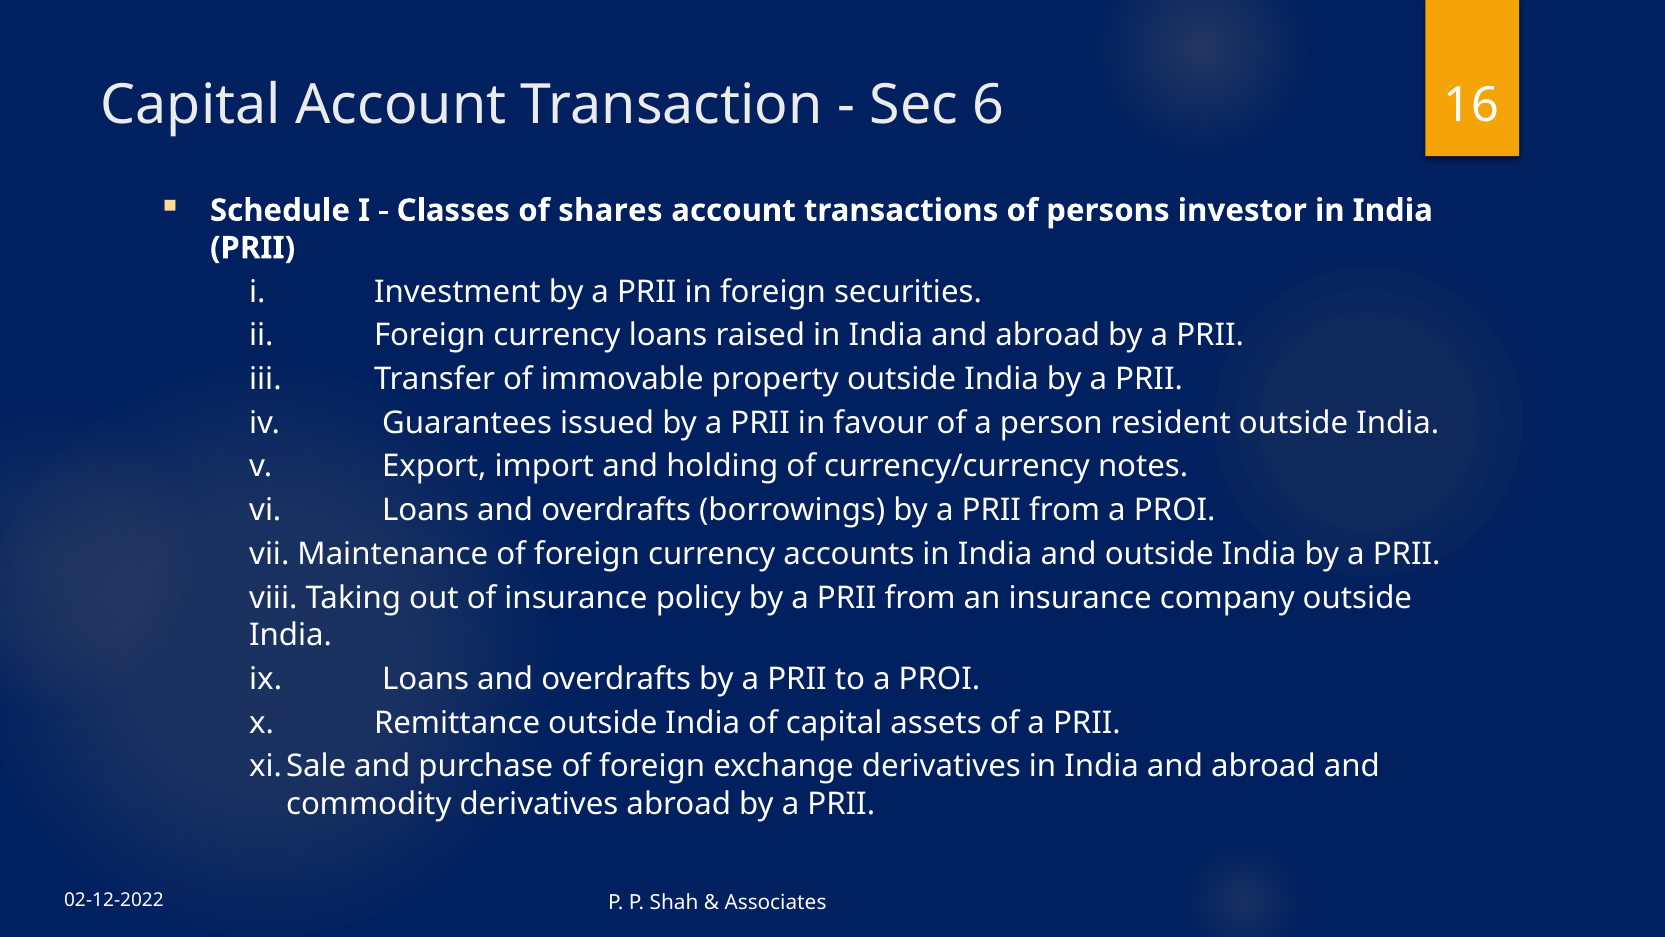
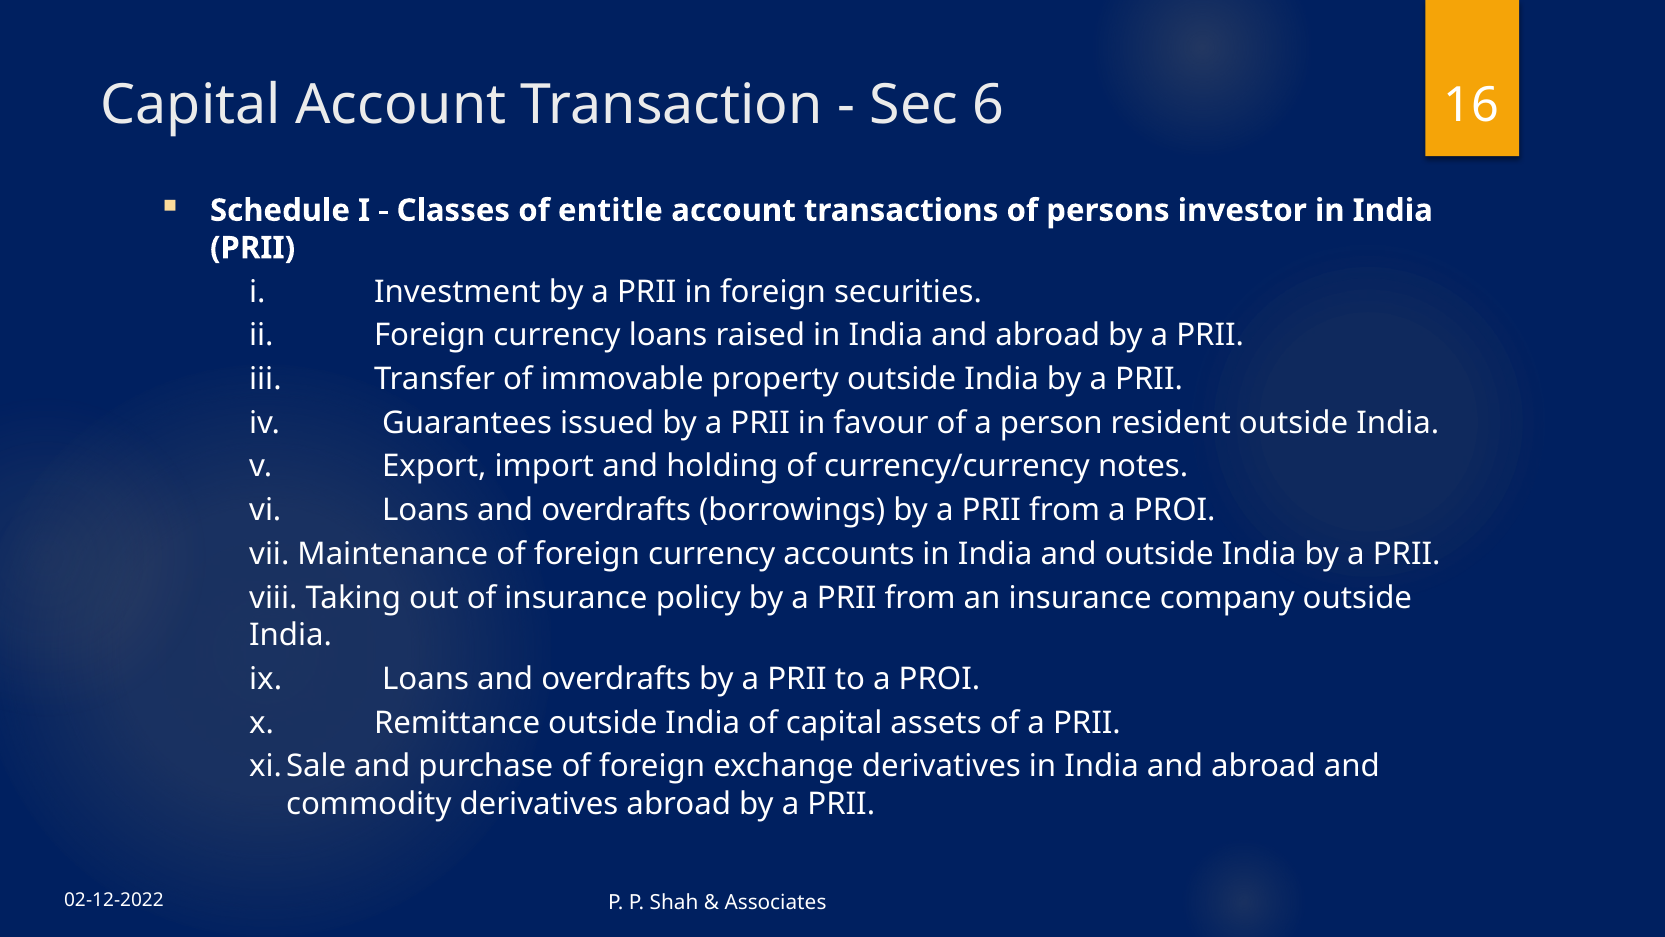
shares: shares -> entitle
